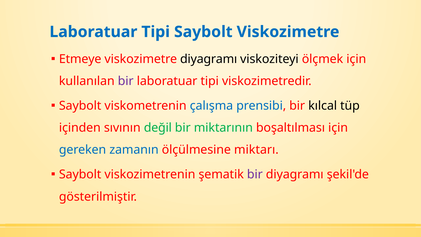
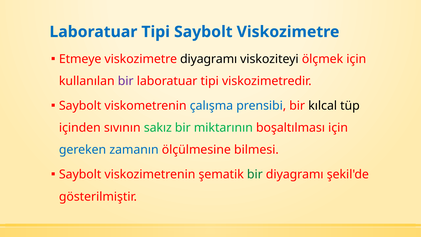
değil: değil -> sakız
miktarı: miktarı -> bilmesi
bir at (255, 174) colour: purple -> green
